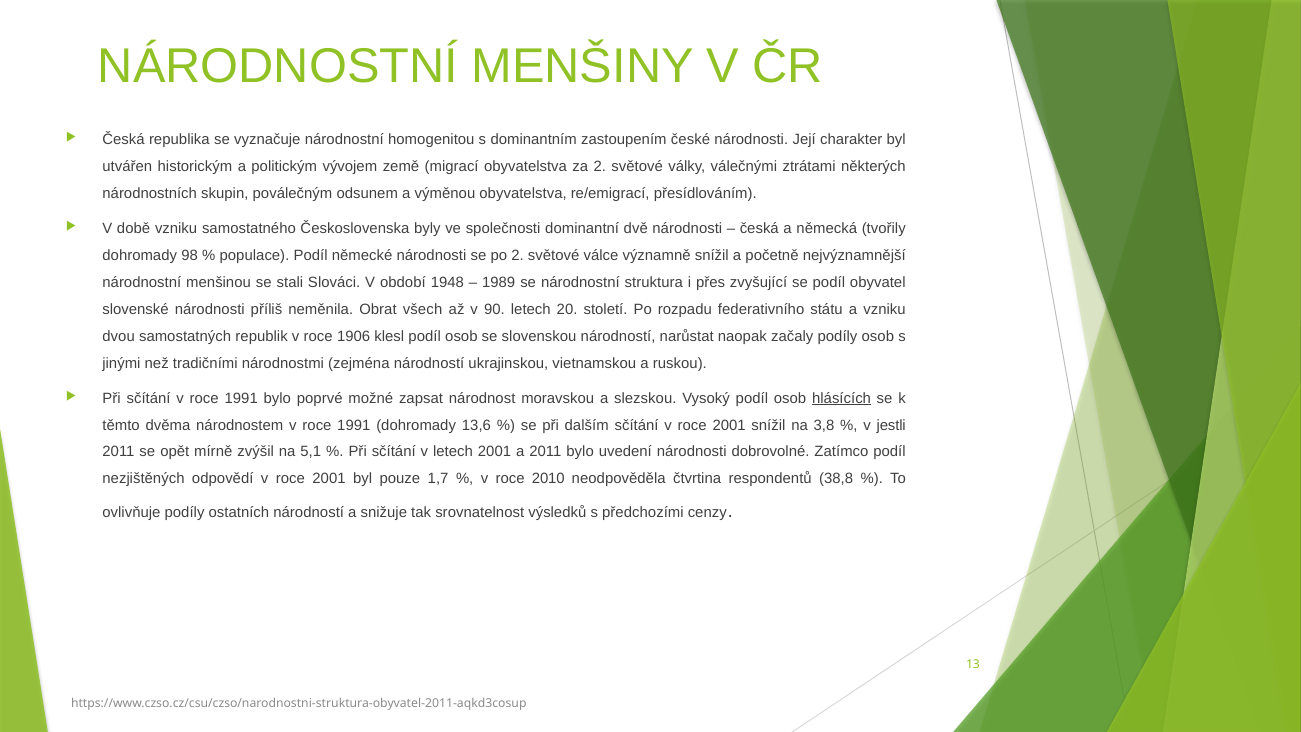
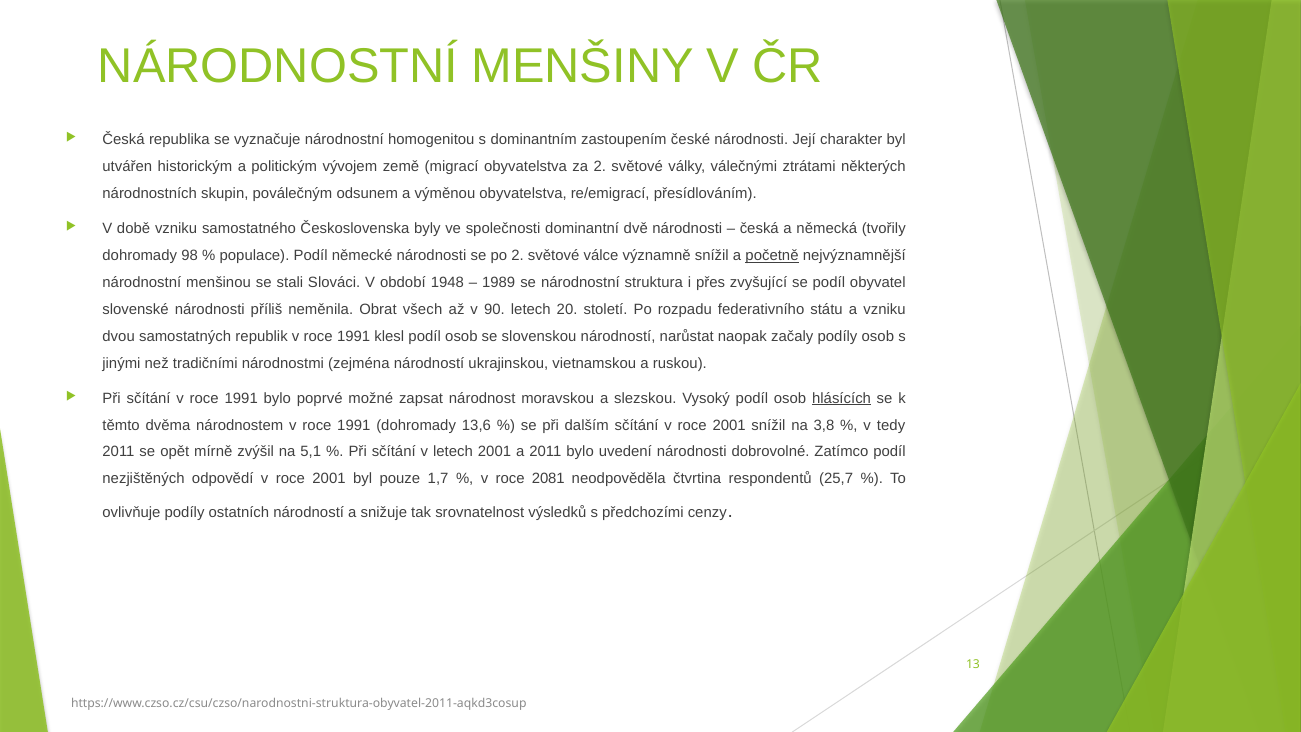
početně underline: none -> present
republik v roce 1906: 1906 -> 1991
jestli: jestli -> tedy
2010: 2010 -> 2081
38,8: 38,8 -> 25,7
